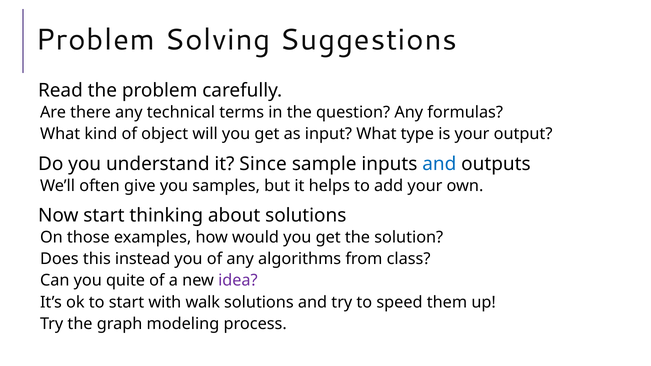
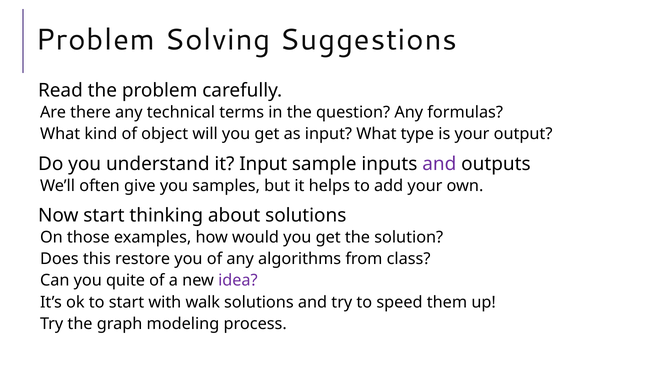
it Since: Since -> Input
and at (439, 164) colour: blue -> purple
instead: instead -> restore
